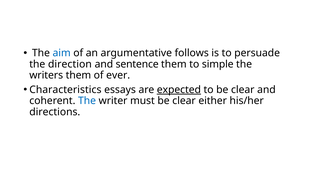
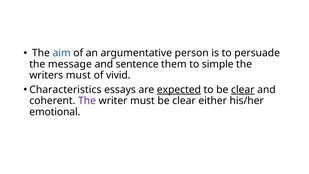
follows: follows -> person
direction: direction -> message
writers them: them -> must
ever: ever -> vivid
clear at (243, 90) underline: none -> present
The at (87, 101) colour: blue -> purple
directions: directions -> emotional
